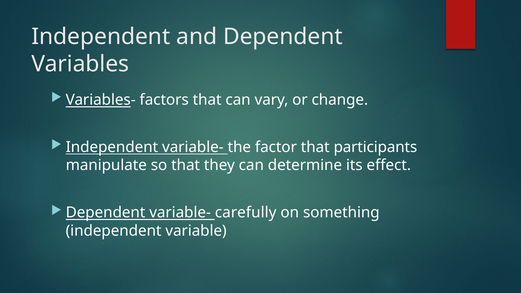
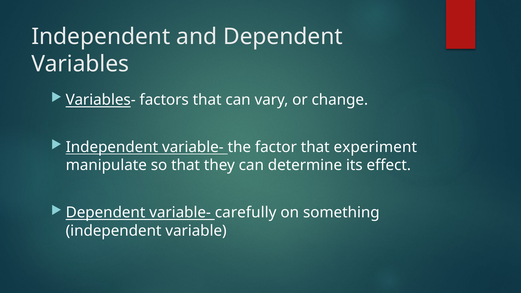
participants: participants -> experiment
